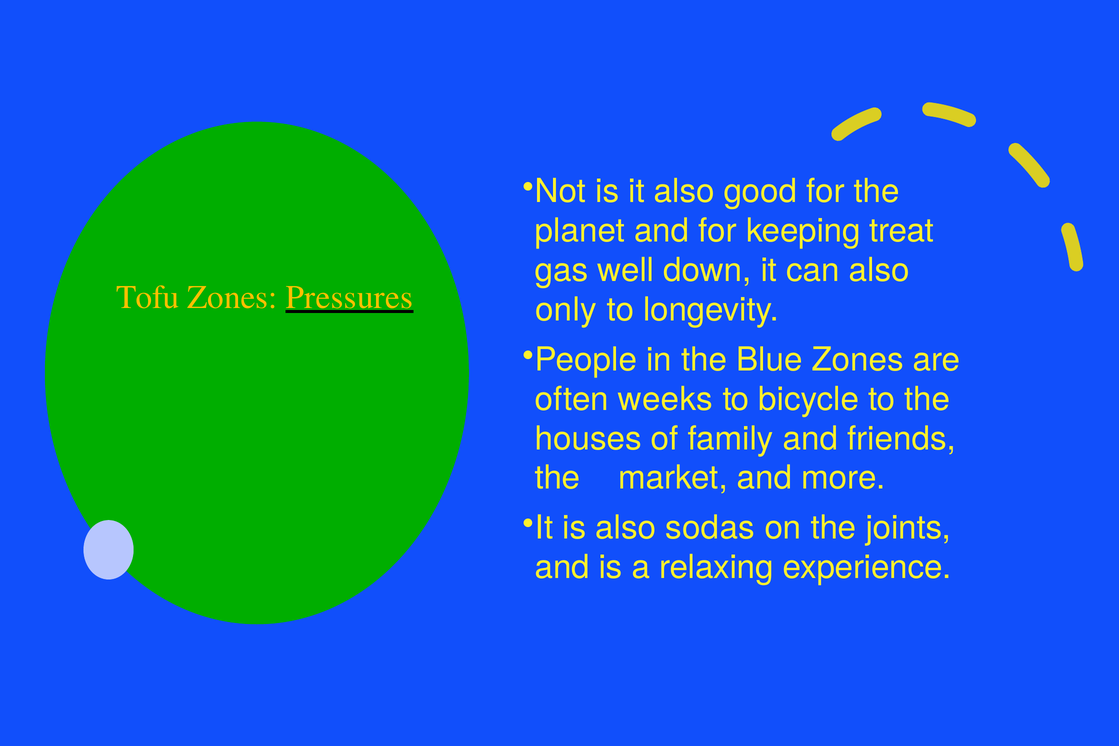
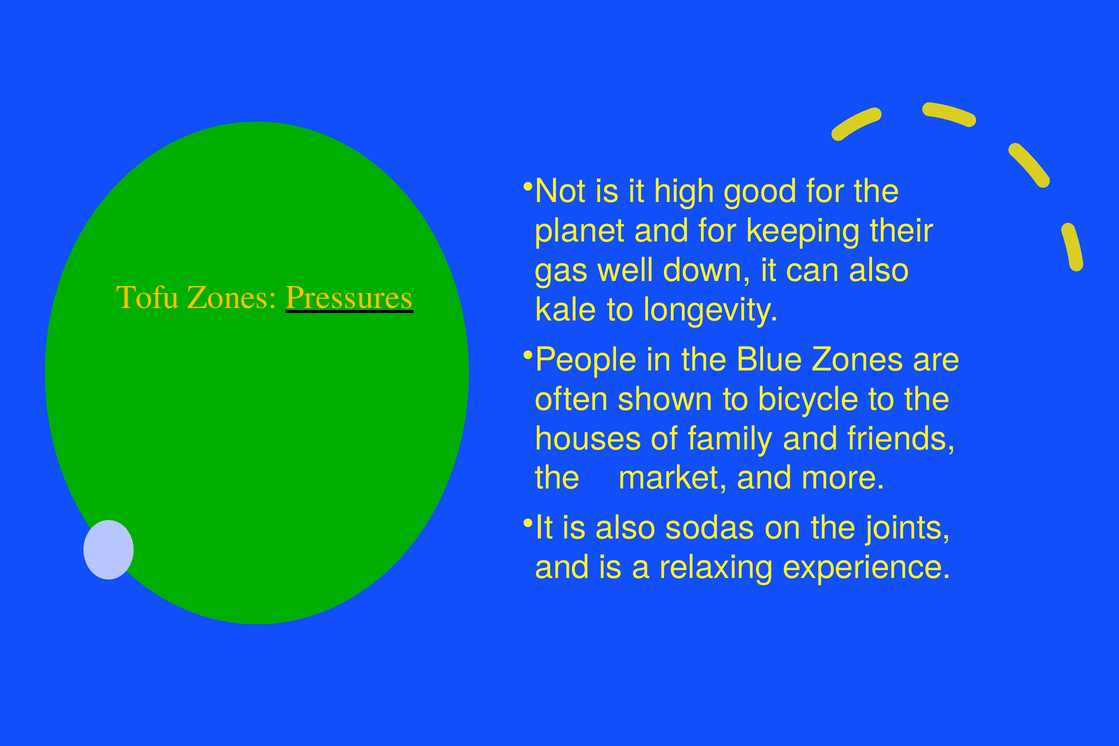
it also: also -> high
treat: treat -> their
only: only -> kale
weeks: weeks -> shown
